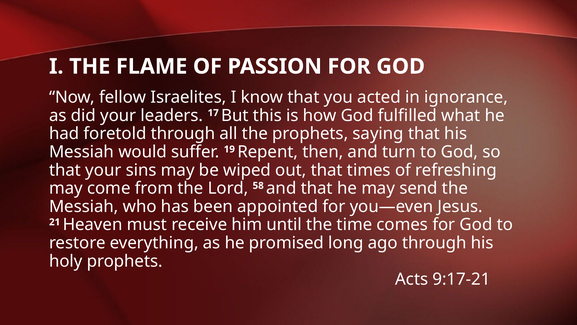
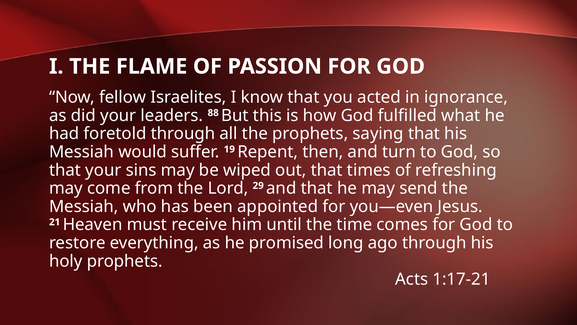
17: 17 -> 88
58: 58 -> 29
9:17-21: 9:17-21 -> 1:17-21
